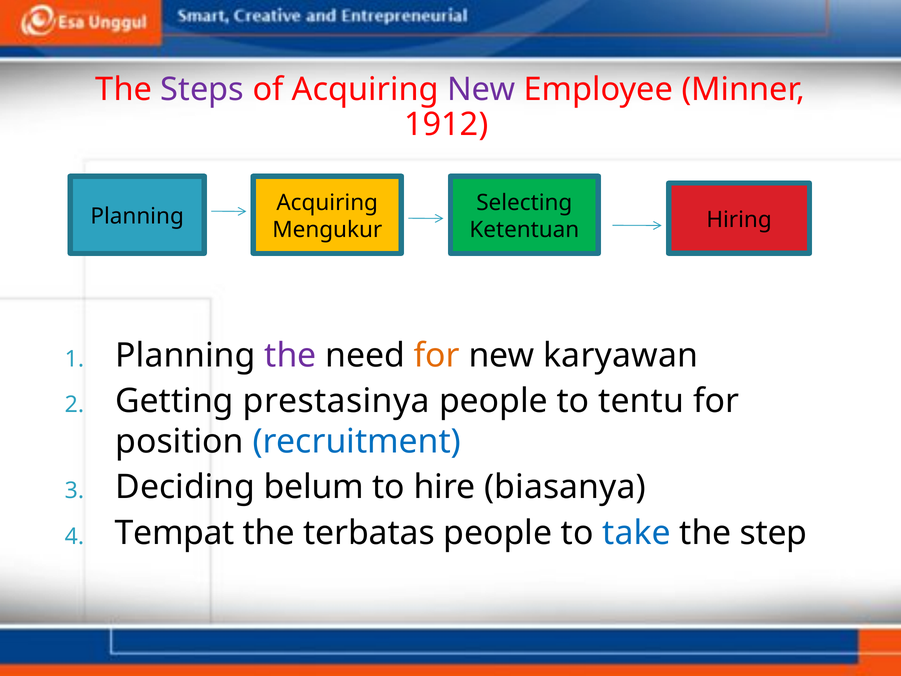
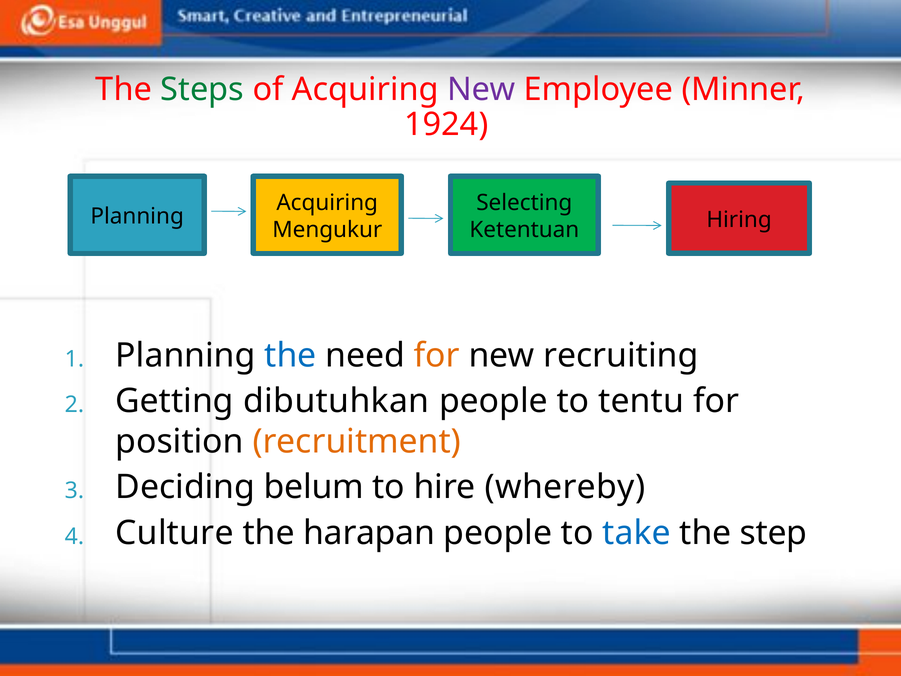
Steps colour: purple -> green
1912: 1912 -> 1924
the at (290, 355) colour: purple -> blue
karyawan: karyawan -> recruiting
prestasinya: prestasinya -> dibutuhkan
recruitment colour: blue -> orange
biasanya: biasanya -> whereby
Tempat: Tempat -> Culture
terbatas: terbatas -> harapan
